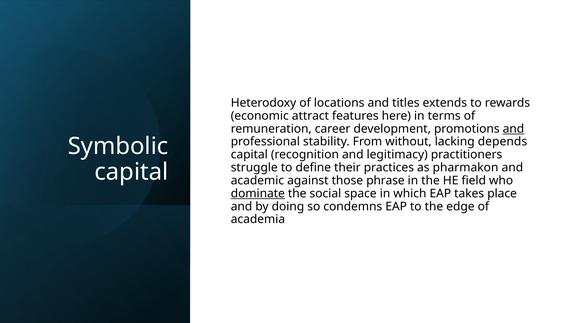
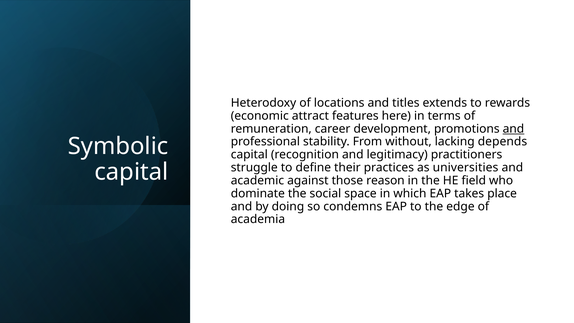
pharmakon: pharmakon -> universities
phrase: phrase -> reason
dominate underline: present -> none
